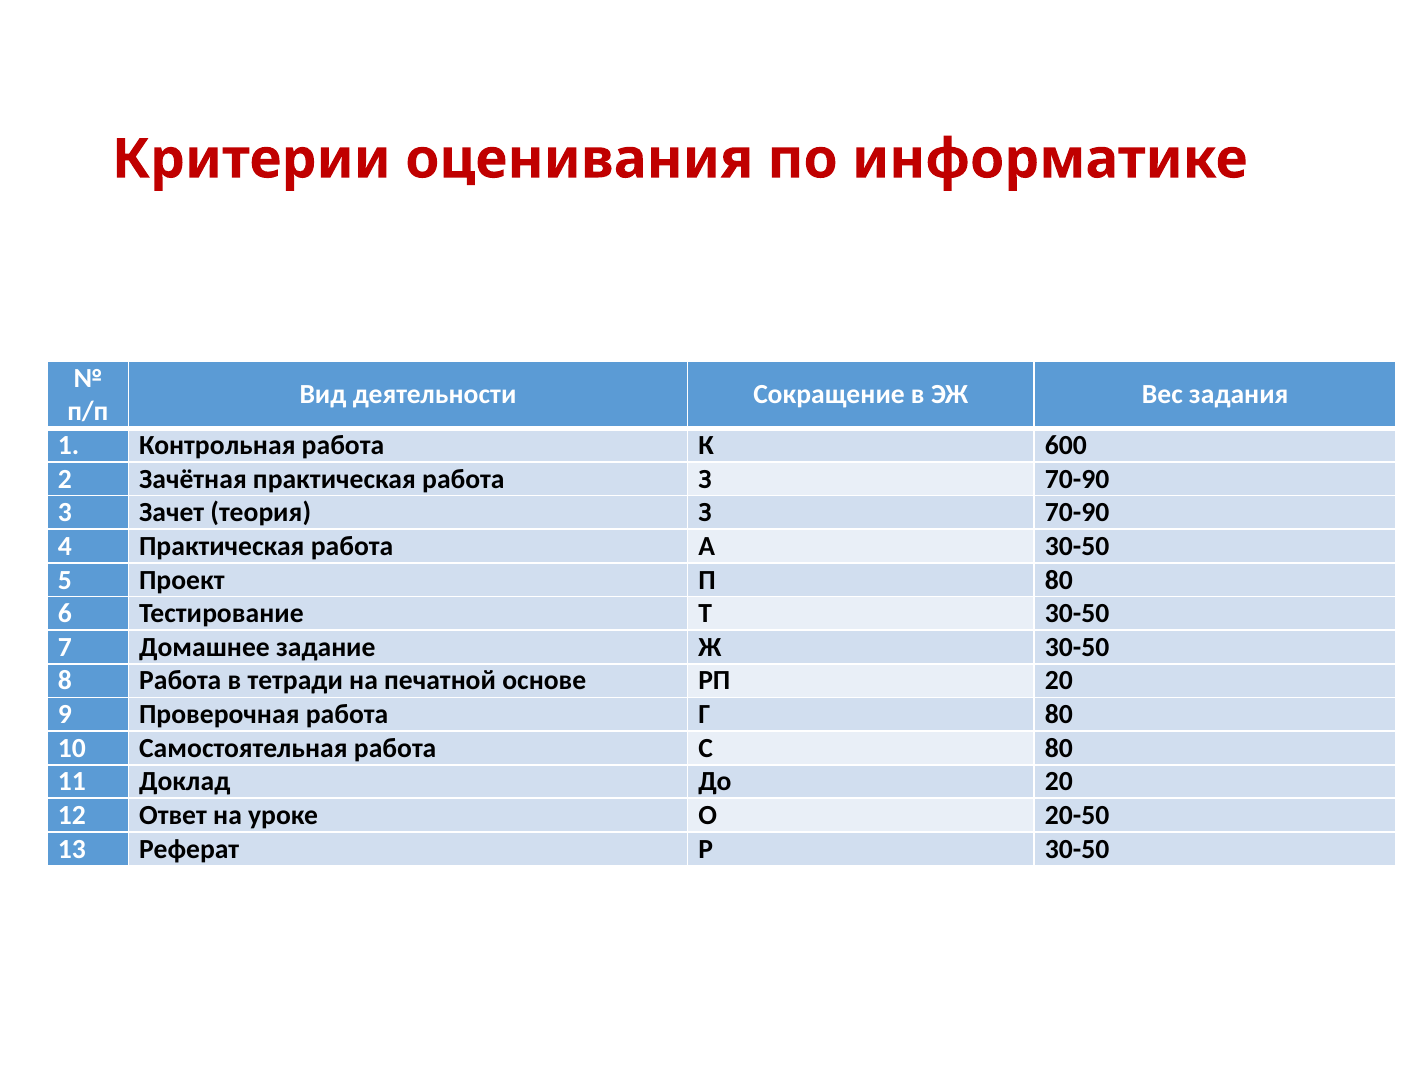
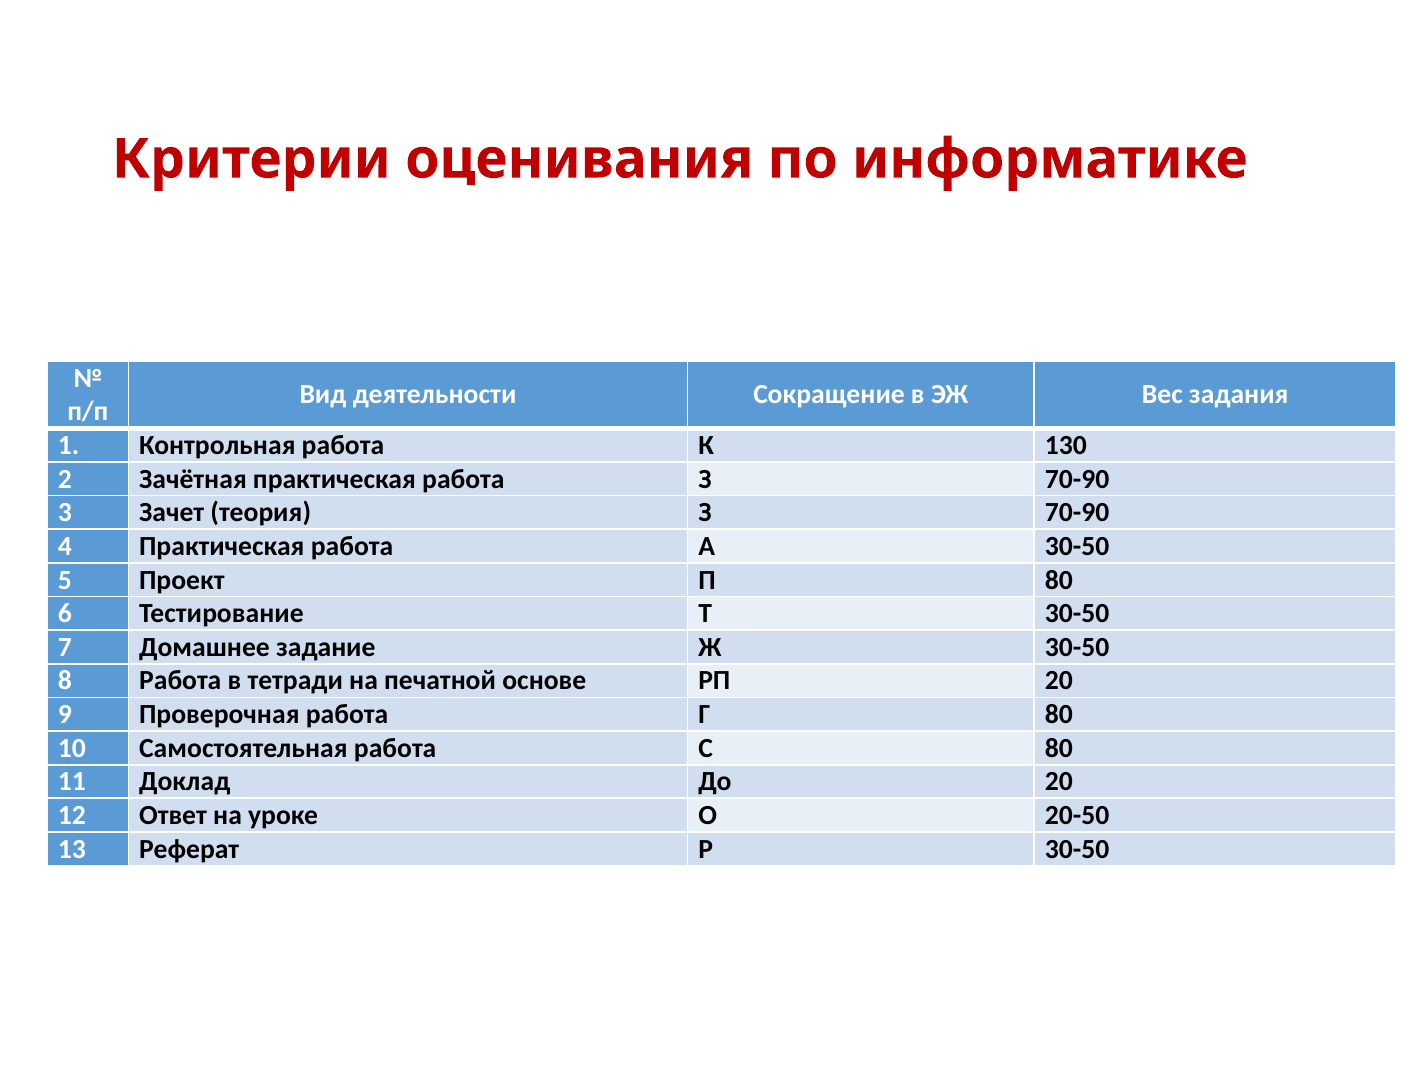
600: 600 -> 130
